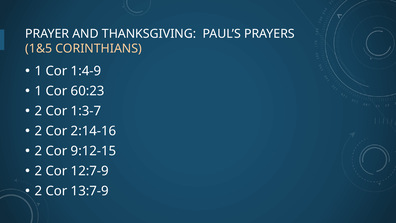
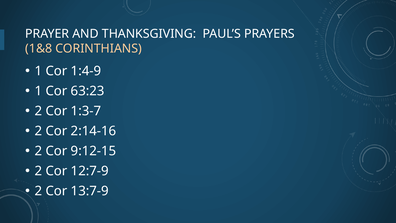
1&5: 1&5 -> 1&8
60:23: 60:23 -> 63:23
